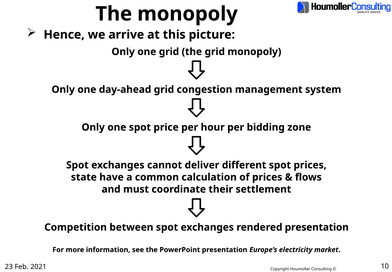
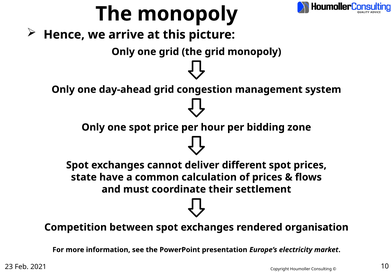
rendered presentation: presentation -> organisation
